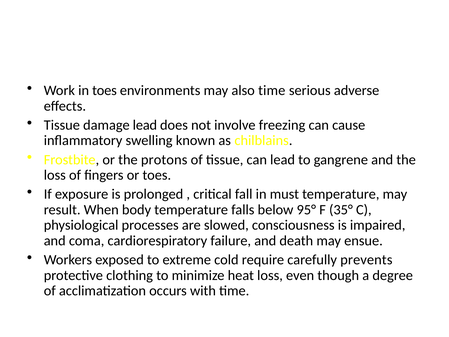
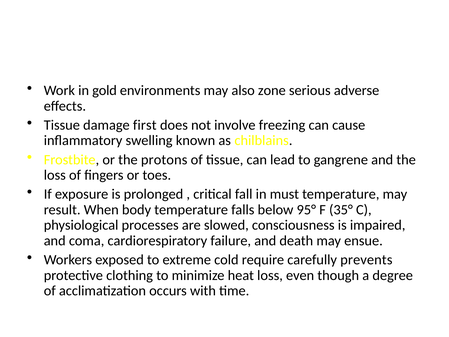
in toes: toes -> gold
also time: time -> zone
damage lead: lead -> first
